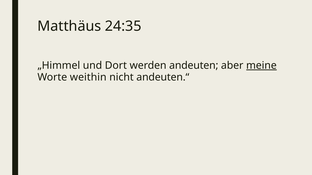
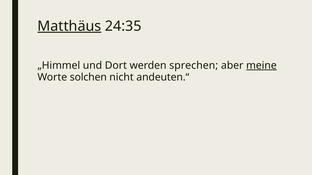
Matthäus underline: none -> present
andeuten: andeuten -> sprechen
weithin: weithin -> solchen
